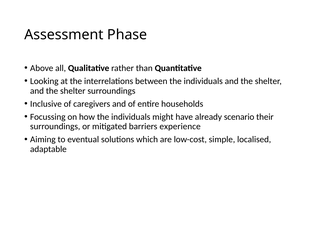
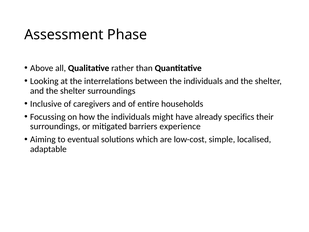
scenario: scenario -> specifics
